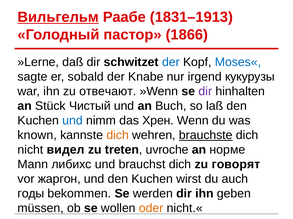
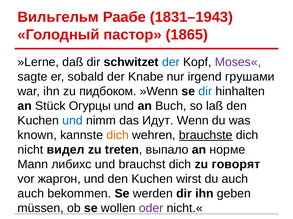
Вильгельм underline: present -> none
1831–1913: 1831–1913 -> 1831–1943
1866: 1866 -> 1865
Moses« colour: blue -> purple
кукурузы: кукурузы -> грушами
отвечают: отвечают -> пидбоком
dir at (205, 92) colour: purple -> blue
Чистый: Чистый -> Огурцы
Хрен: Хрен -> Идут
uvroche: uvroche -> выпало
годы at (31, 194): годы -> auch
oder colour: orange -> purple
